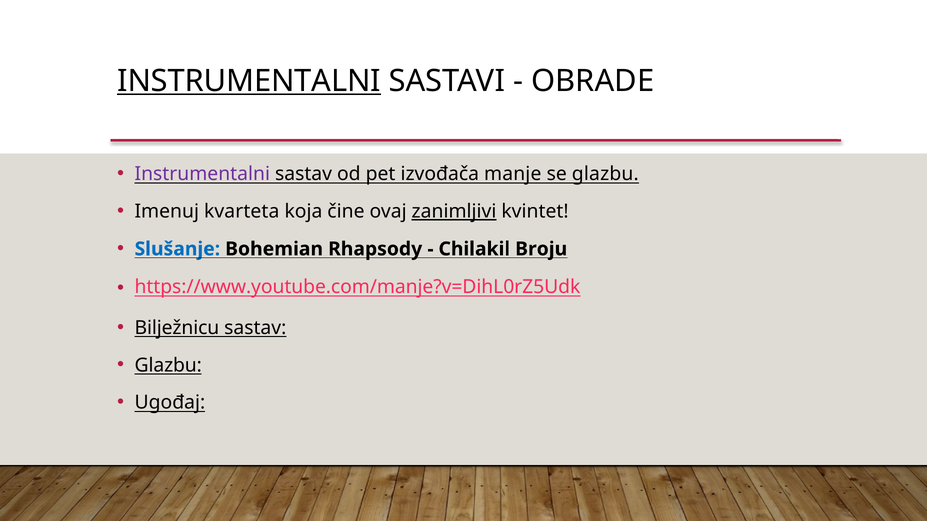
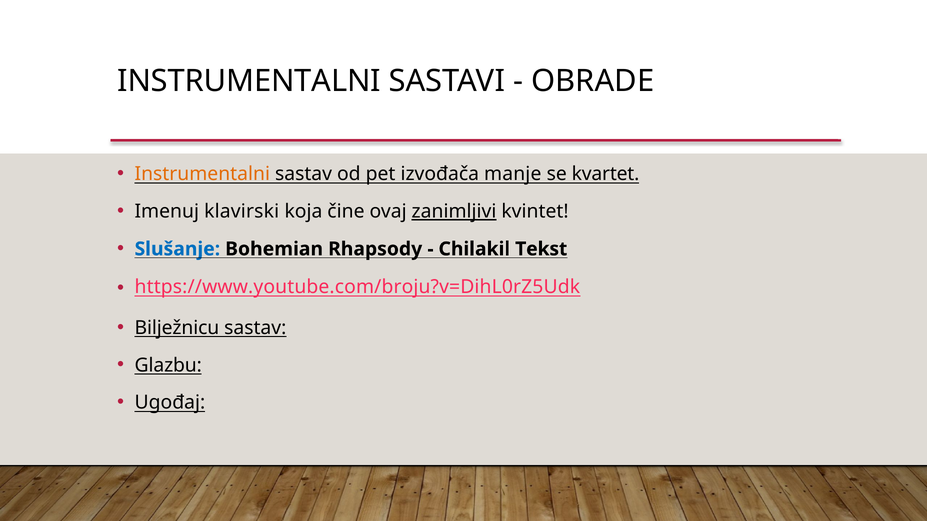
INSTRUMENTALNI at (249, 81) underline: present -> none
Instrumentalni at (202, 174) colour: purple -> orange
se glazbu: glazbu -> kvartet
kvarteta: kvarteta -> klavirski
Broju: Broju -> Tekst
https://www.youtube.com/manje?v=DihL0rZ5Udk: https://www.youtube.com/manje?v=DihL0rZ5Udk -> https://www.youtube.com/broju?v=DihL0rZ5Udk
